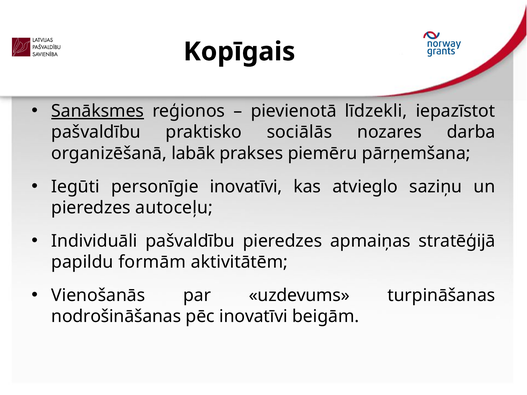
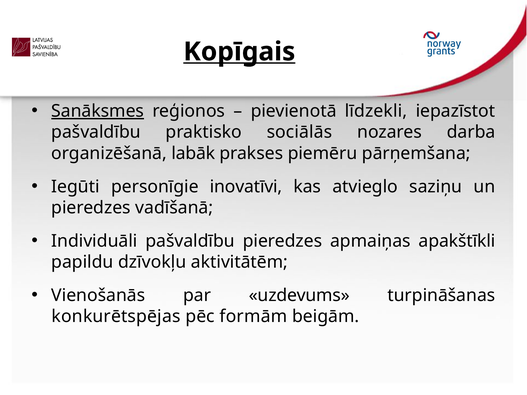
Kopīgais underline: none -> present
autoceļu: autoceļu -> vadīšanā
stratēģijā: stratēģijā -> apakštīkli
formām: formām -> dzīvokļu
nodrošināšanas: nodrošināšanas -> konkurētspējas
pēc inovatīvi: inovatīvi -> formām
